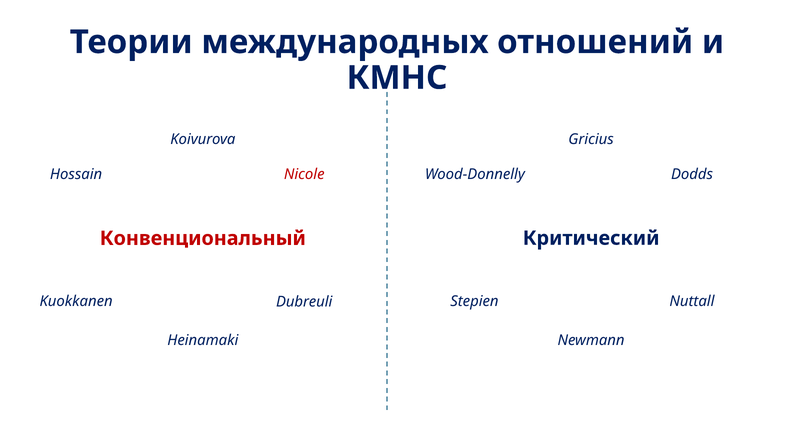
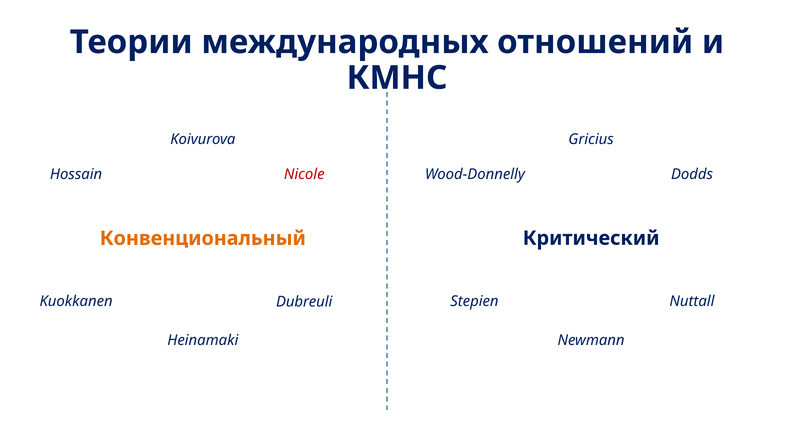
Конвенциональный colour: red -> orange
